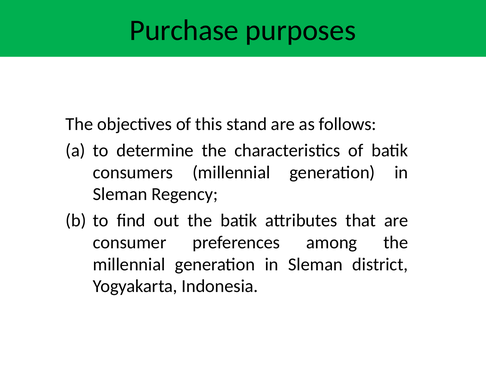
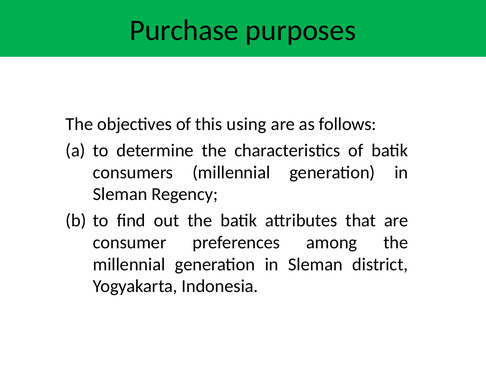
stand: stand -> using
